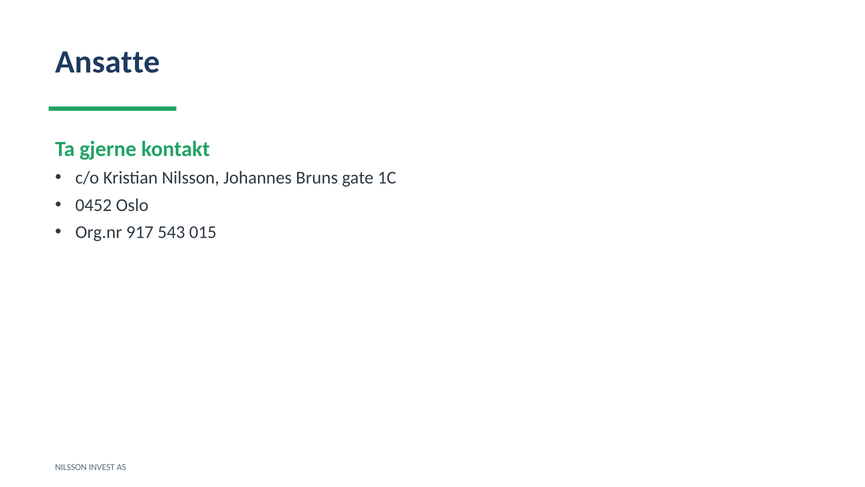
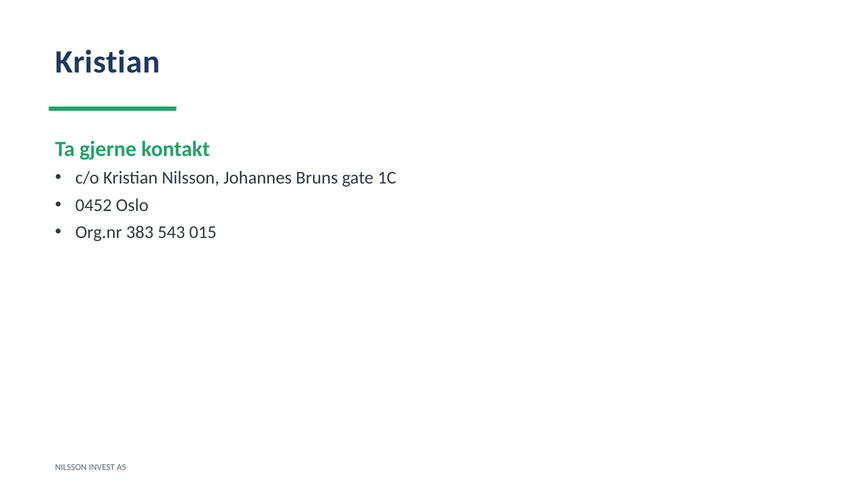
Ansatte at (108, 62): Ansatte -> Kristian
917: 917 -> 383
